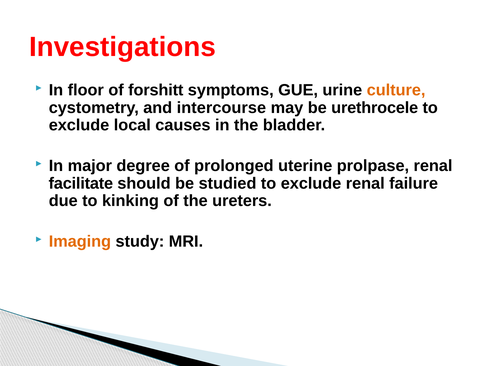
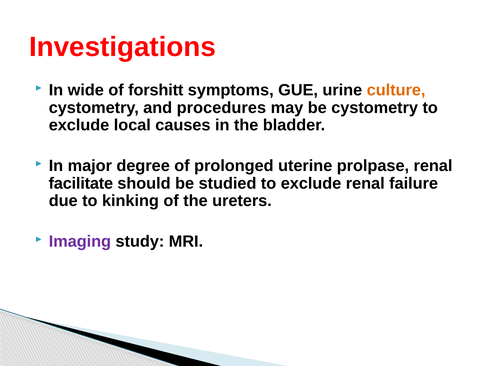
floor: floor -> wide
intercourse: intercourse -> procedures
be urethrocele: urethrocele -> cystometry
Imaging colour: orange -> purple
